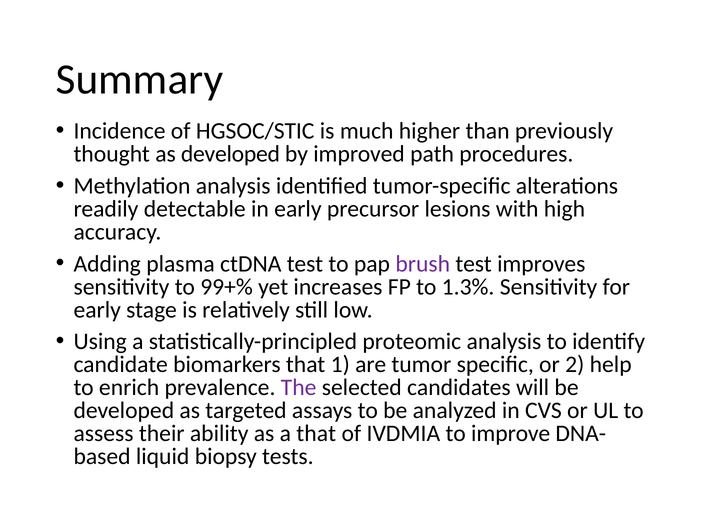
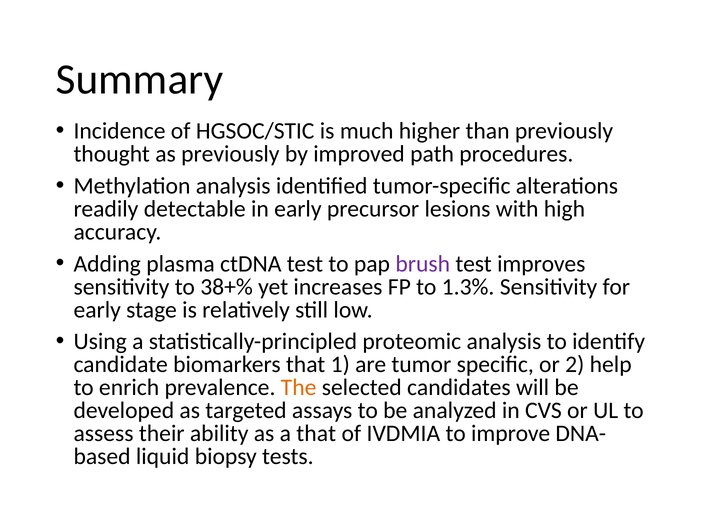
as developed: developed -> previously
99+%: 99+% -> 38+%
The colour: purple -> orange
